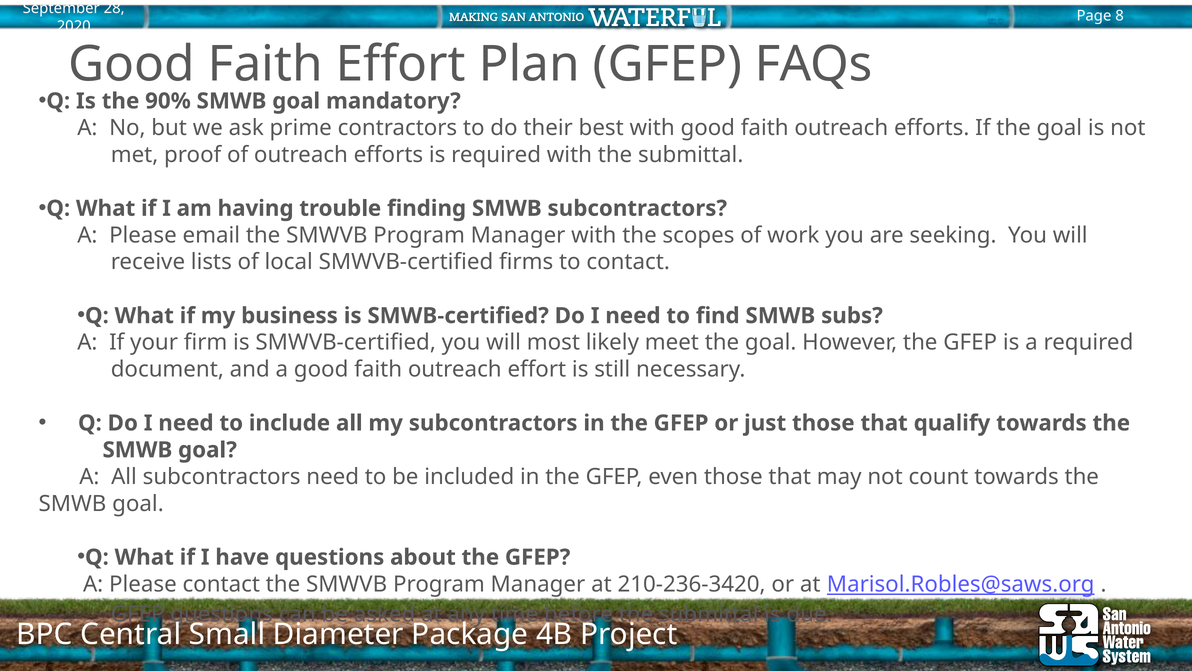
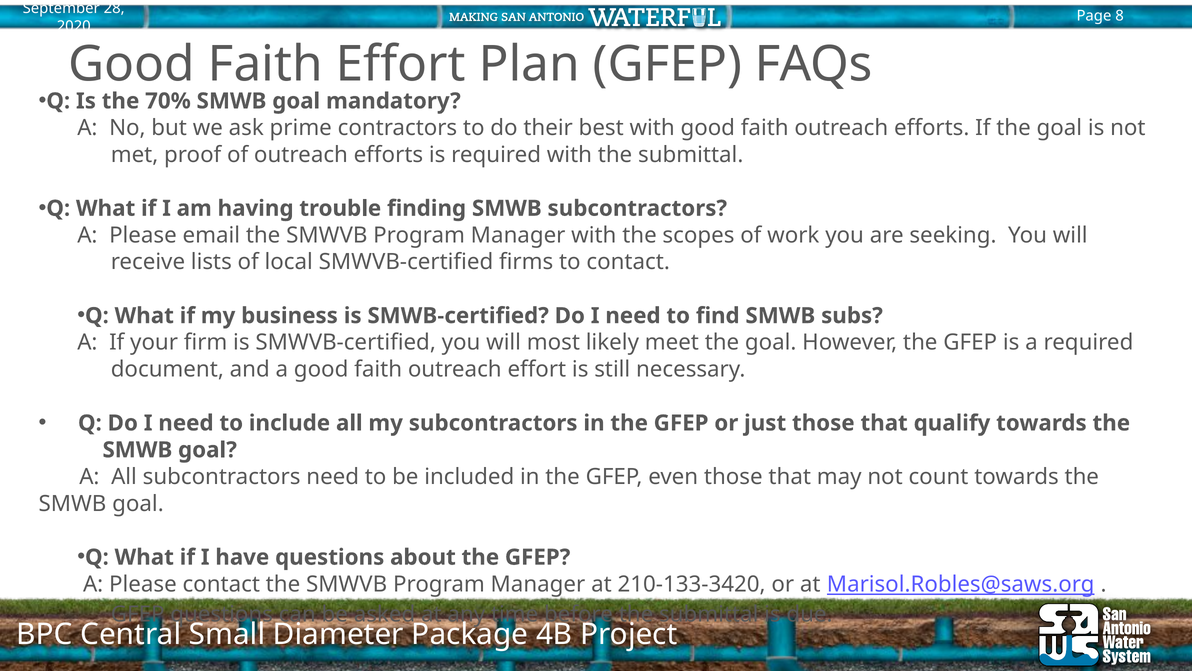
90%: 90% -> 70%
210-236-3420: 210-236-3420 -> 210-133-3420
